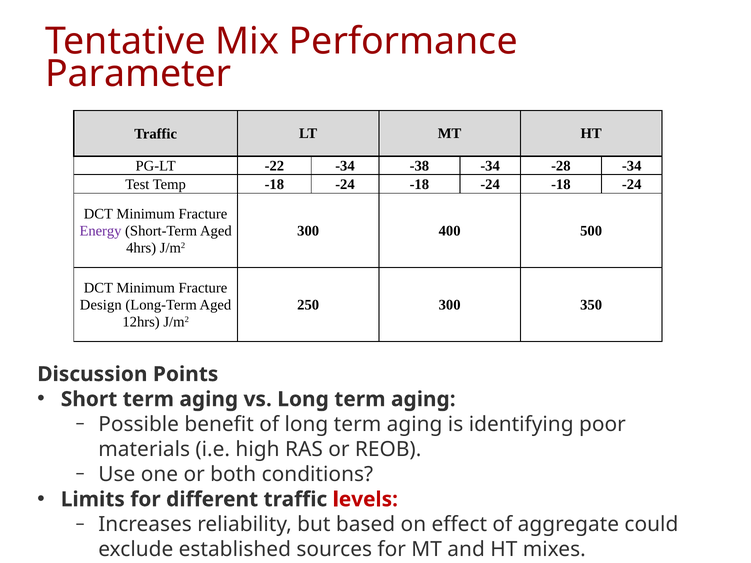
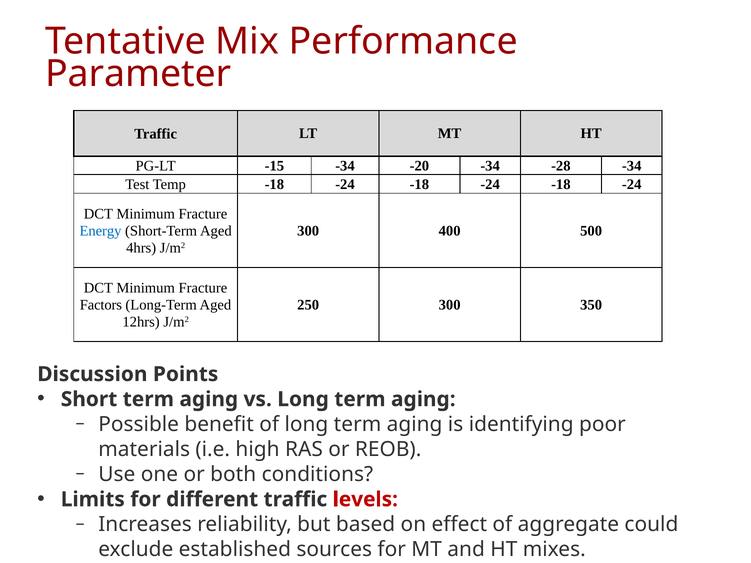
-22: -22 -> -15
-38: -38 -> -20
Energy colour: purple -> blue
Design: Design -> Factors
